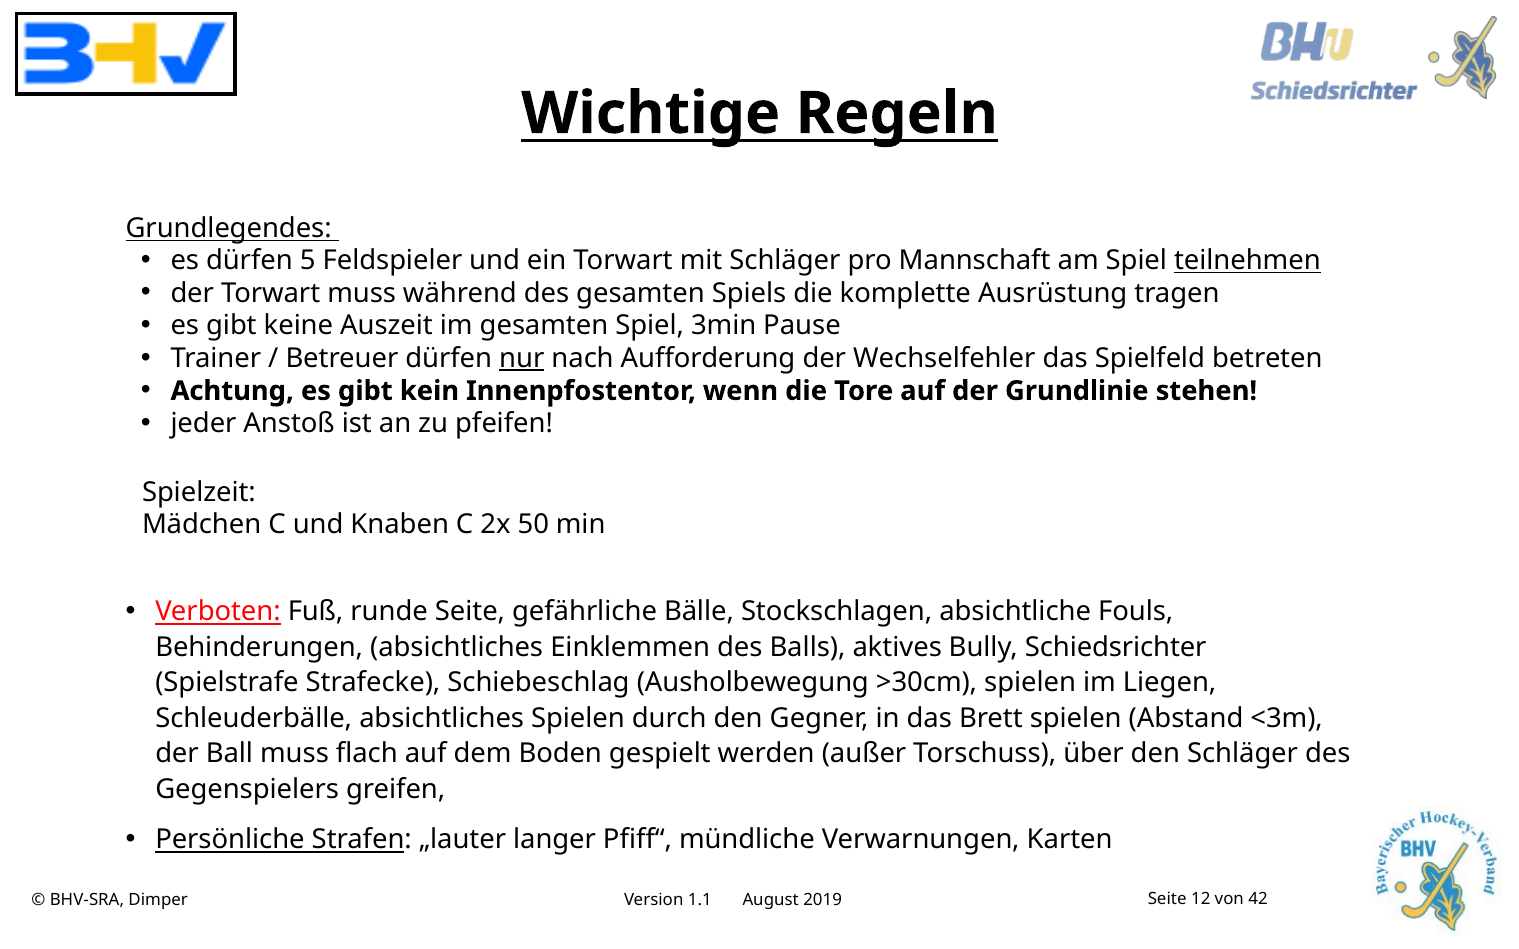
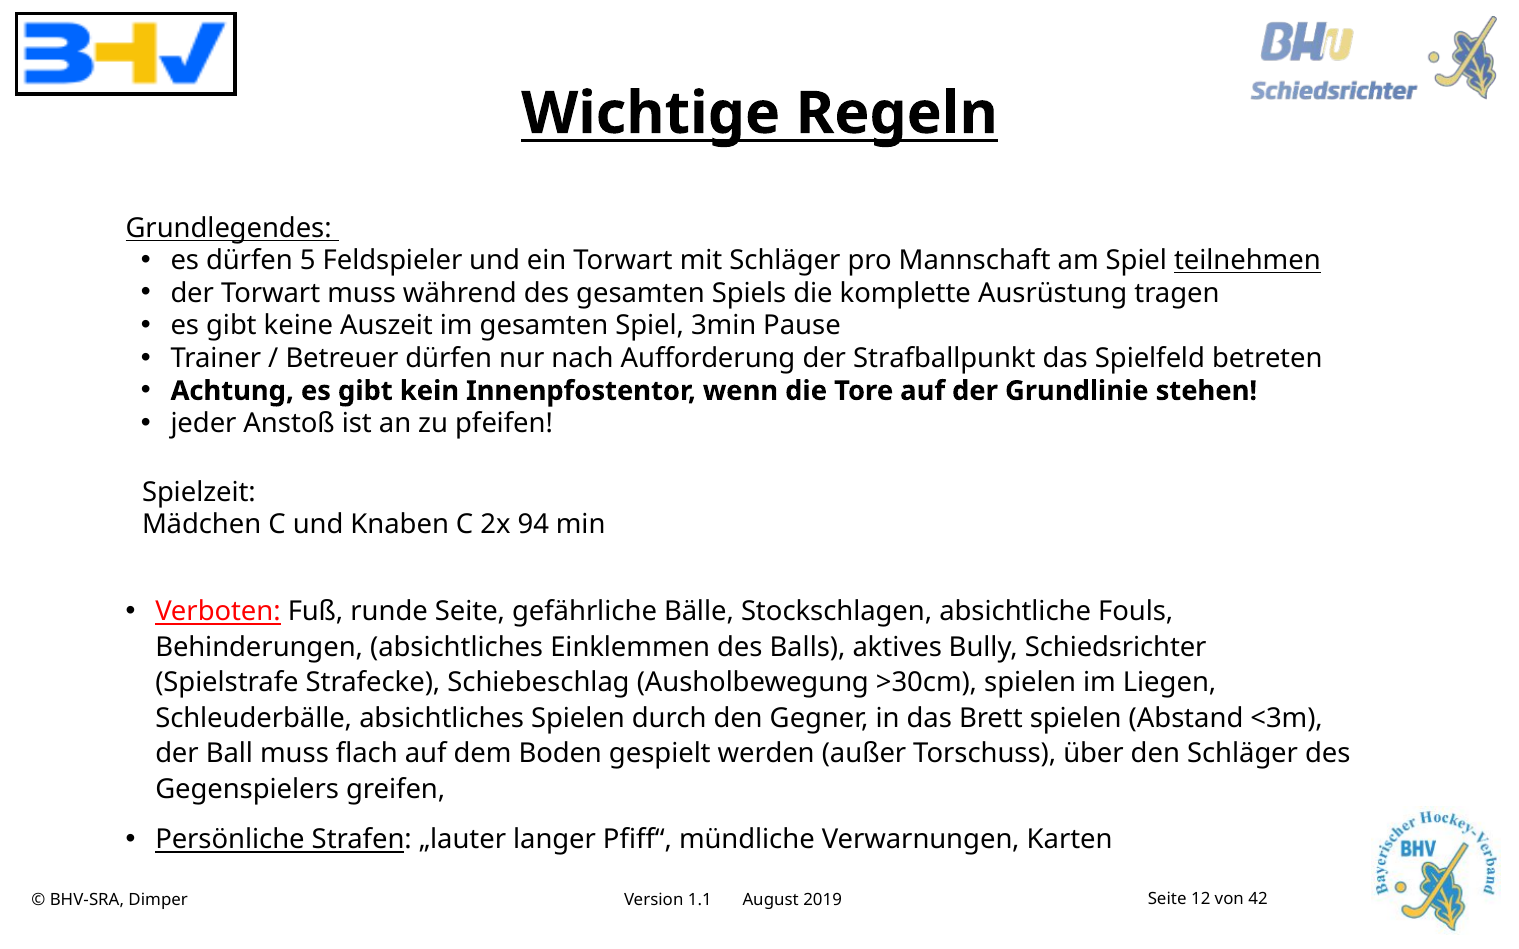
nur underline: present -> none
Wechselfehler: Wechselfehler -> Strafballpunkt
50: 50 -> 94
